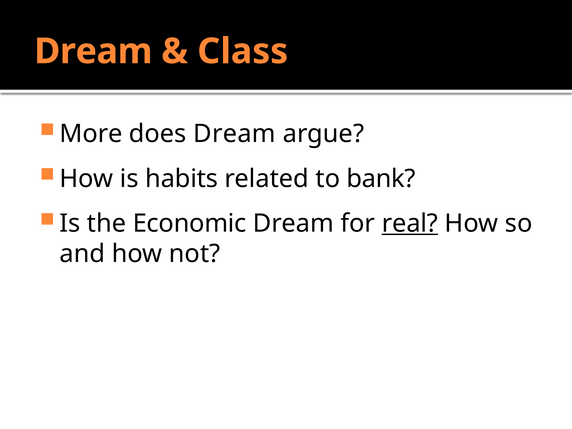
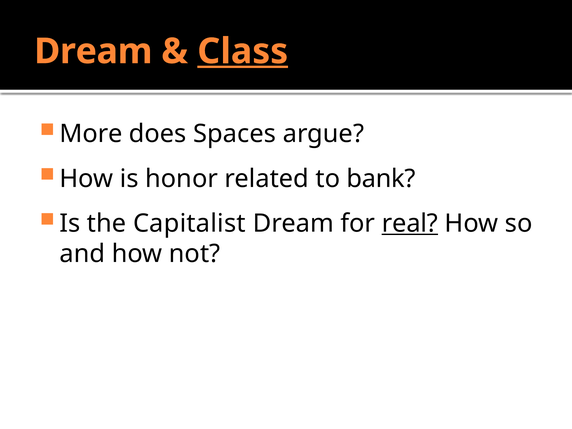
Class underline: none -> present
does Dream: Dream -> Spaces
habits: habits -> honor
Economic: Economic -> Capitalist
